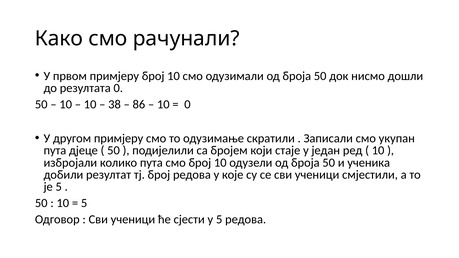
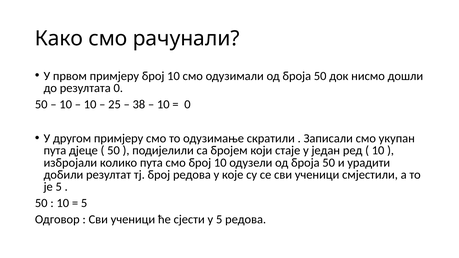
38: 38 -> 25
86: 86 -> 38
ученика: ученика -> урадити
